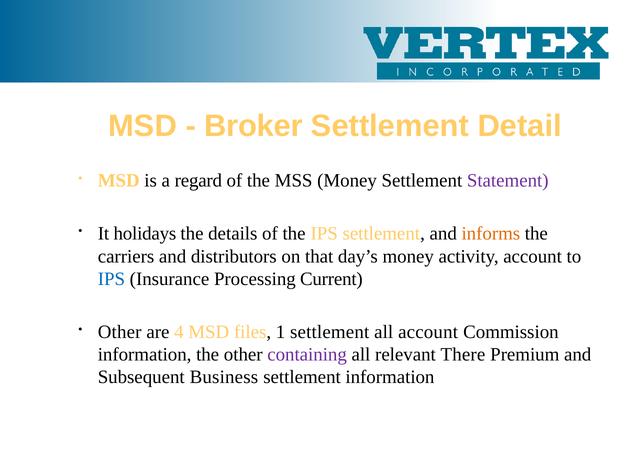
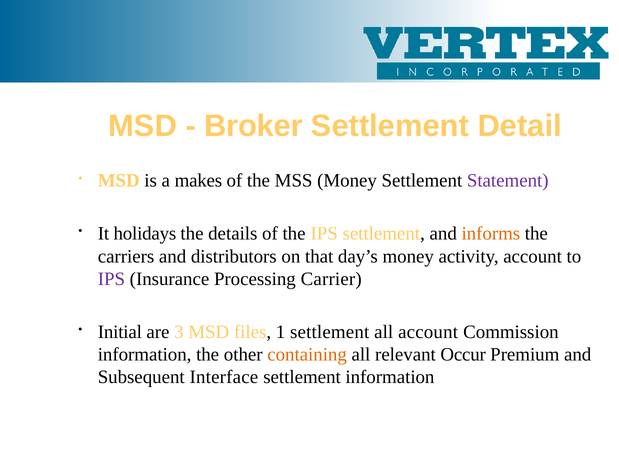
regard: regard -> makes
IPS at (111, 279) colour: blue -> purple
Current: Current -> Carrier
Other at (120, 332): Other -> Initial
4: 4 -> 3
containing colour: purple -> orange
There: There -> Occur
Business: Business -> Interface
